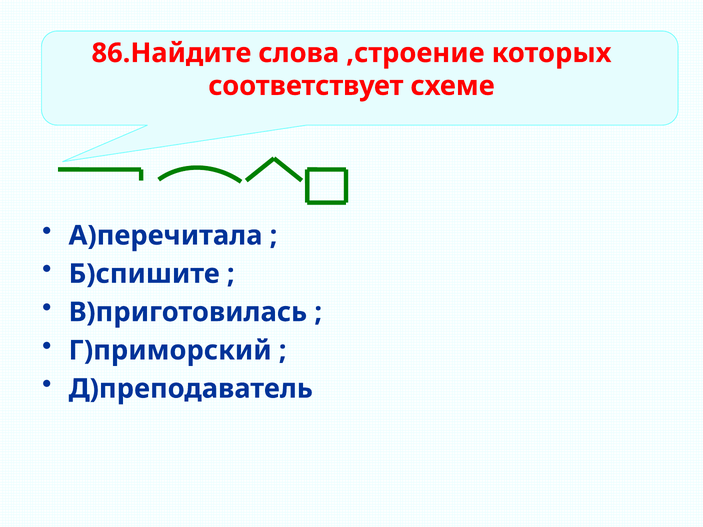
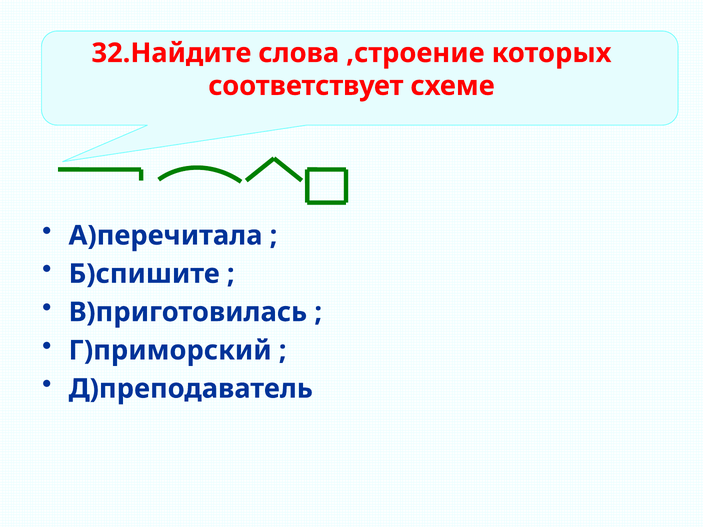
86.Найдите: 86.Найдите -> 32.Найдите
